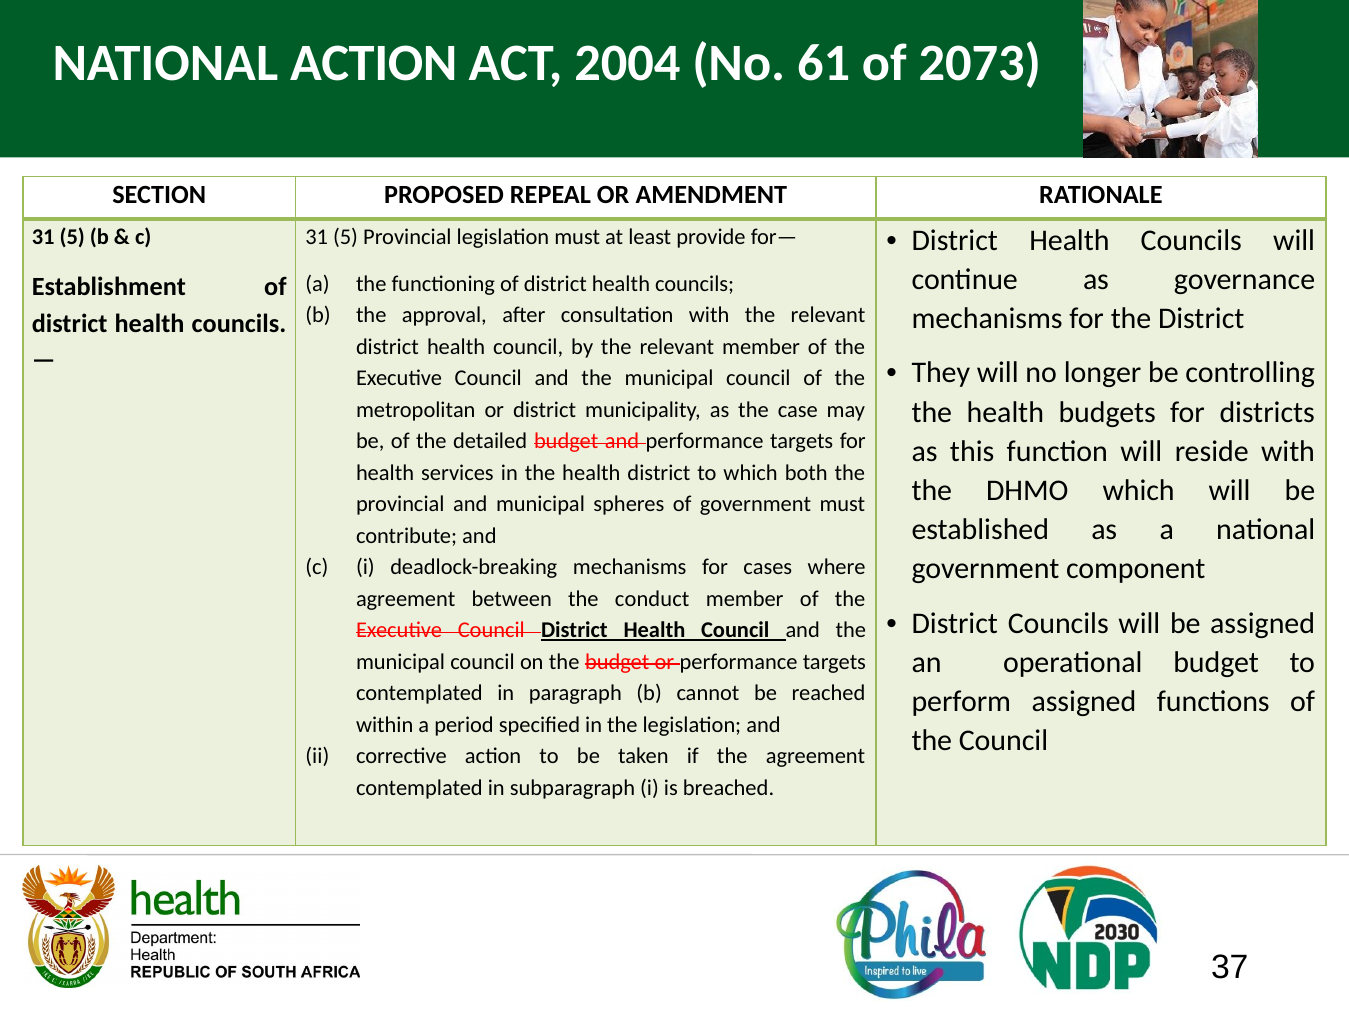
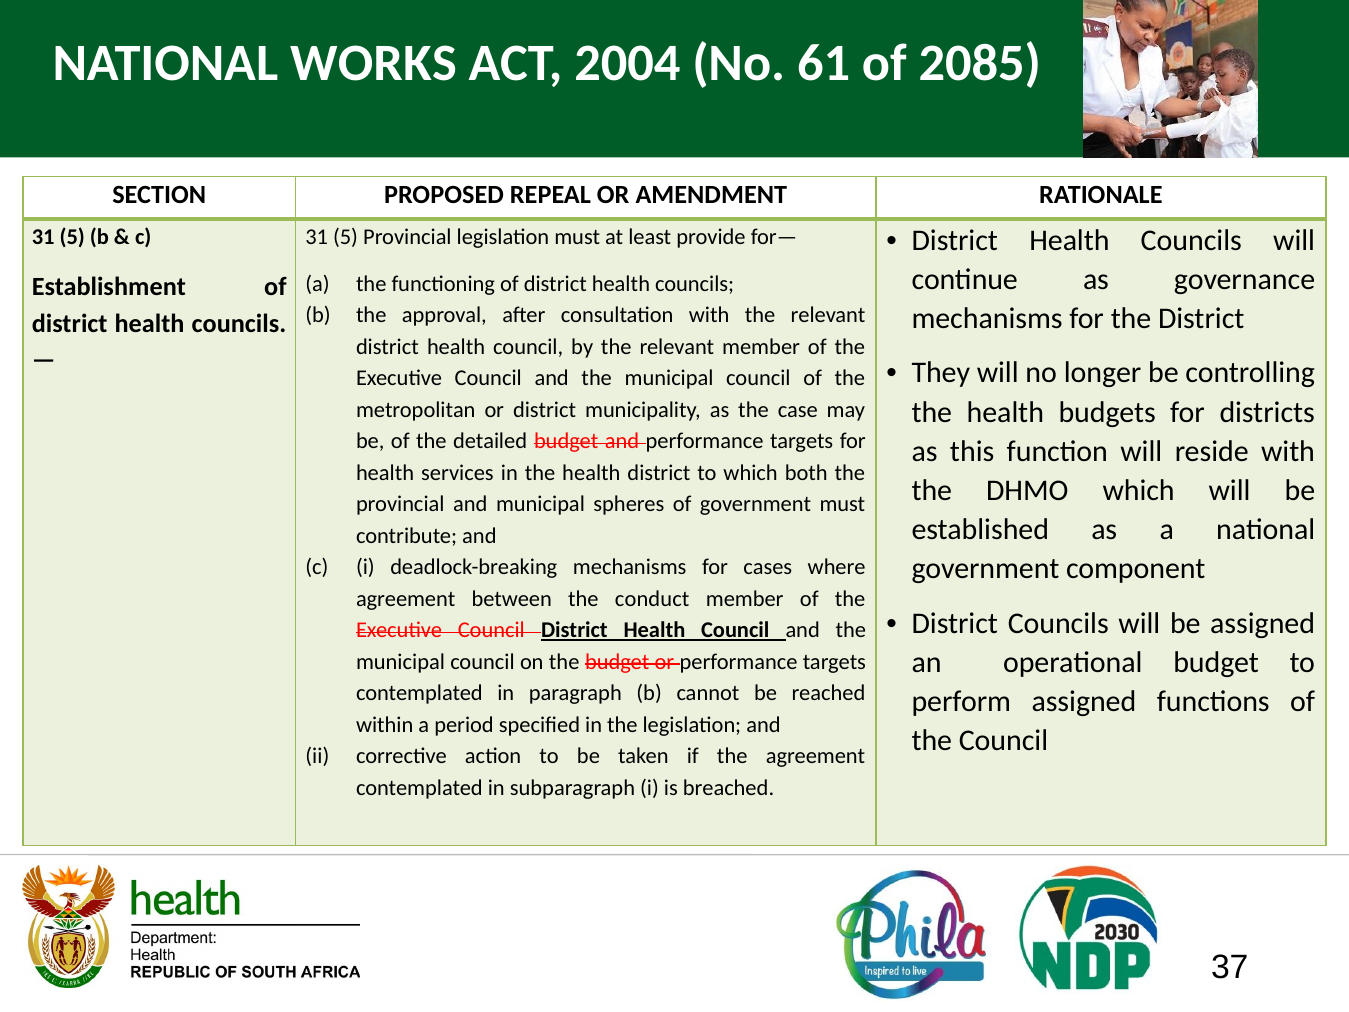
NATIONAL ACTION: ACTION -> WORKS
2073: 2073 -> 2085
